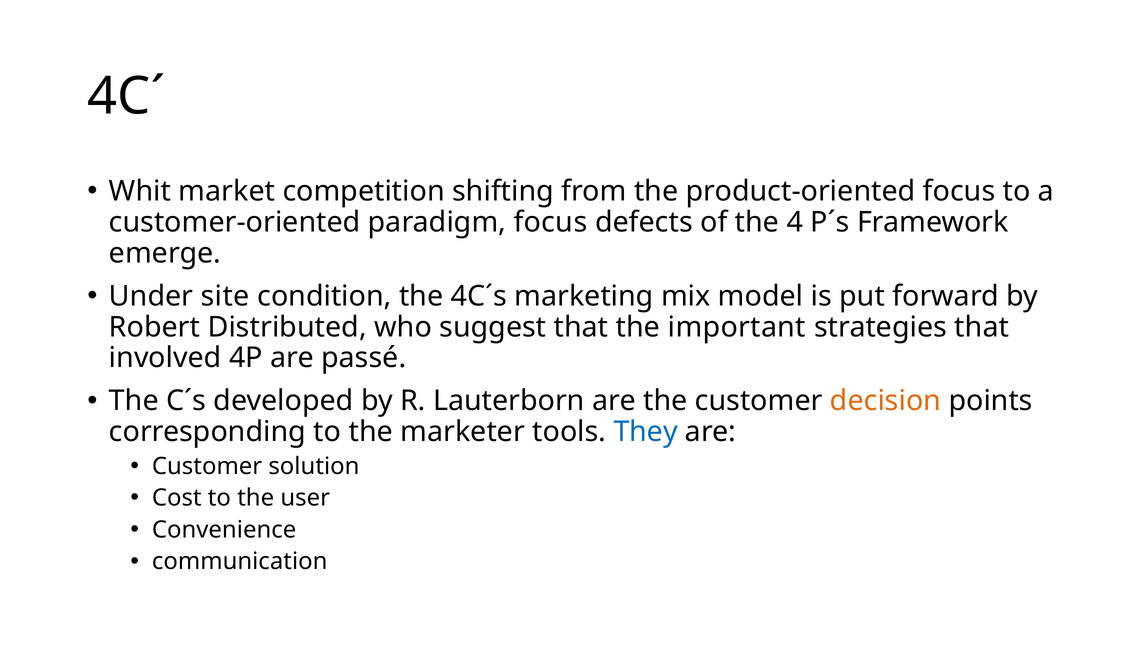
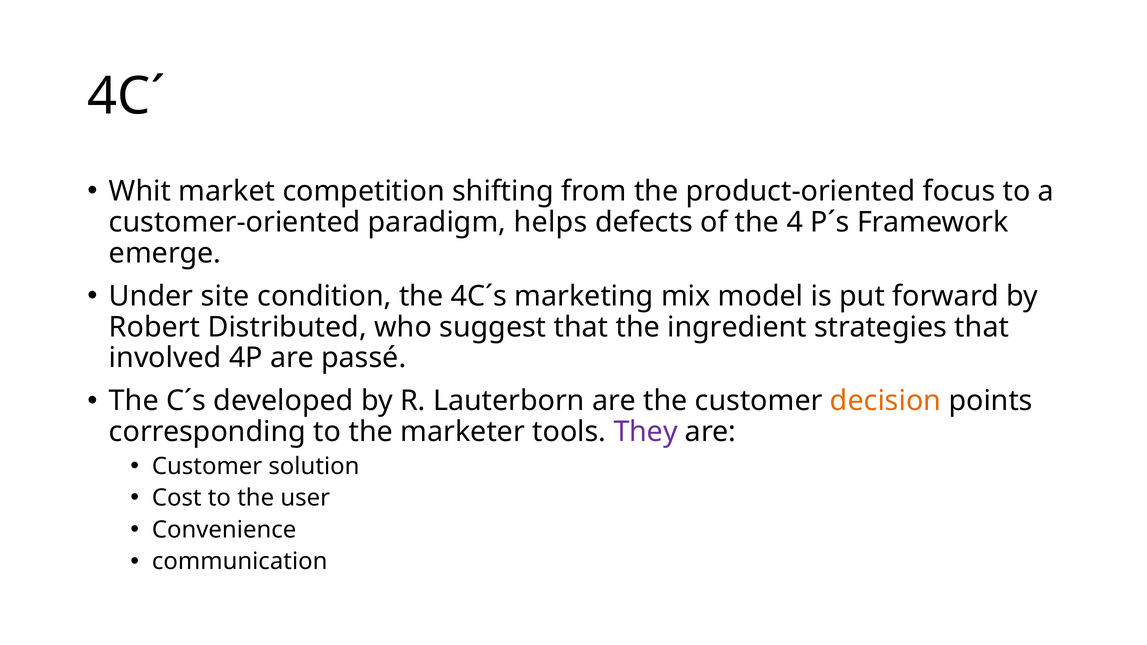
paradigm focus: focus -> helps
important: important -> ingredient
They colour: blue -> purple
